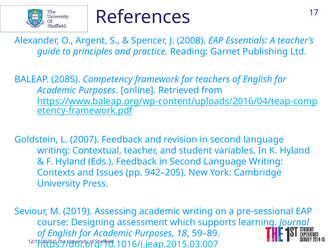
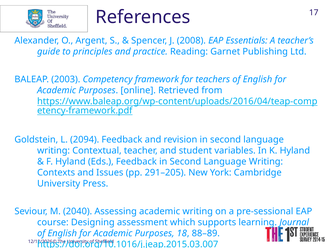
2085: 2085 -> 2003
2007: 2007 -> 2094
942–205: 942–205 -> 291–205
2019: 2019 -> 2040
59–89: 59–89 -> 88–89
